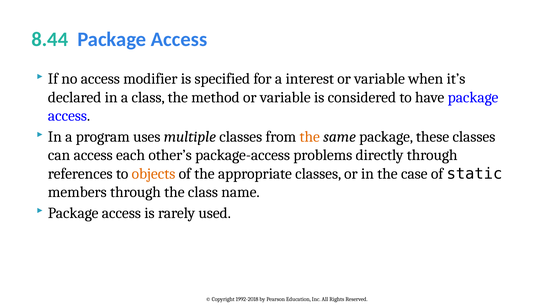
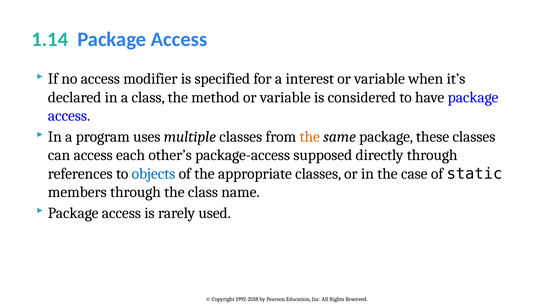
8.44: 8.44 -> 1.14
problems: problems -> supposed
objects colour: orange -> blue
